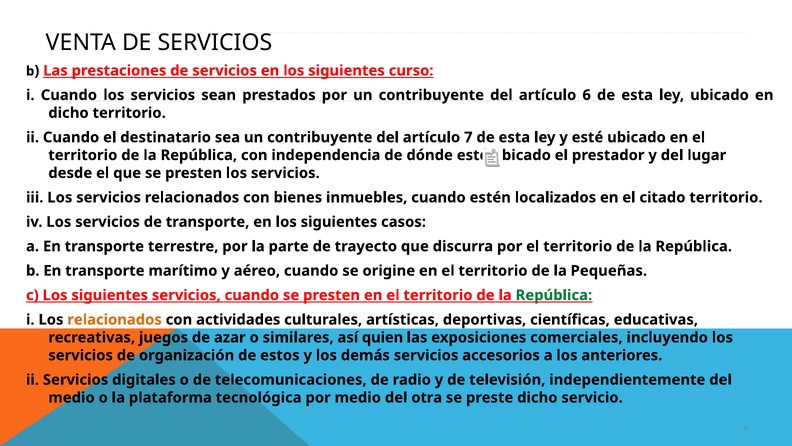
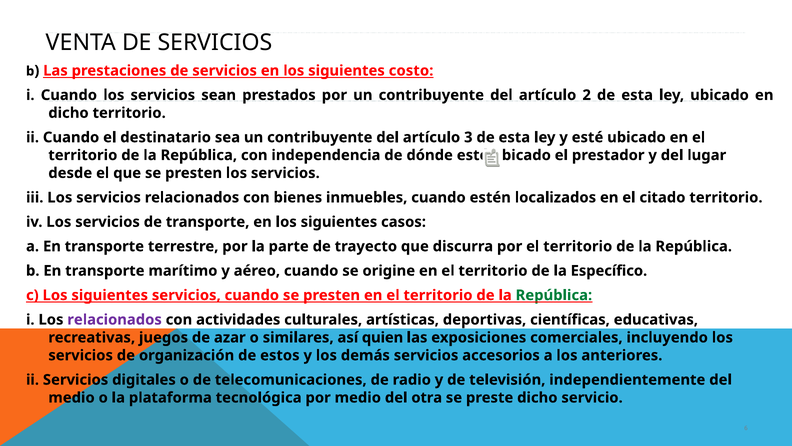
curso: curso -> costo
artículo 6: 6 -> 2
7: 7 -> 3
Pequeñas: Pequeñas -> Específico
relacionados at (115, 319) colour: orange -> purple
